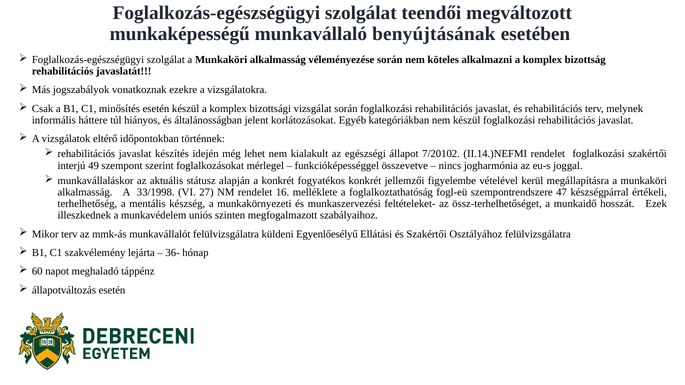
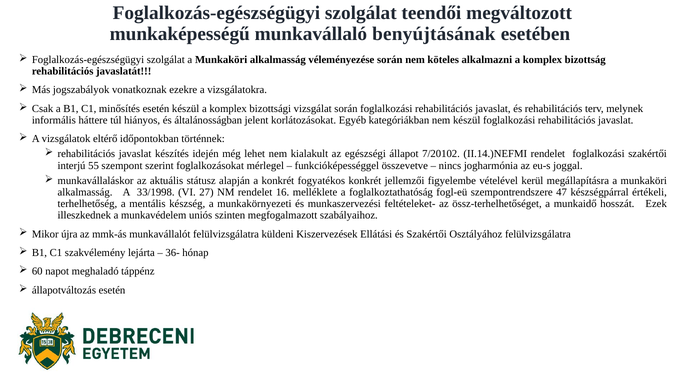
49: 49 -> 55
Mikor terv: terv -> újra
Egyenlőesélyű: Egyenlőesélyű -> Kiszervezések
